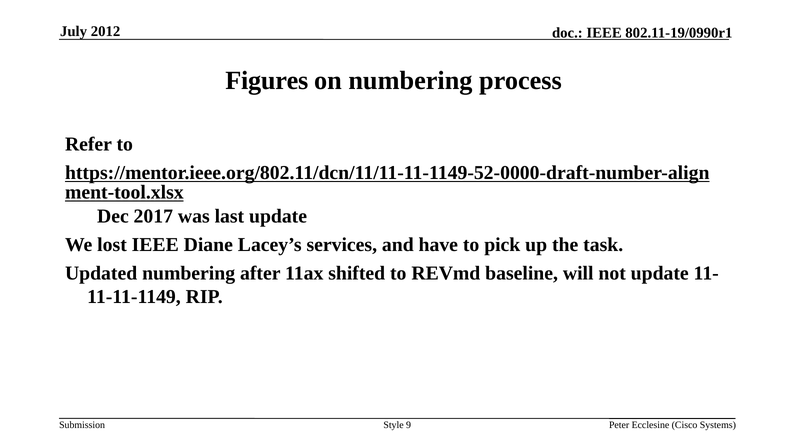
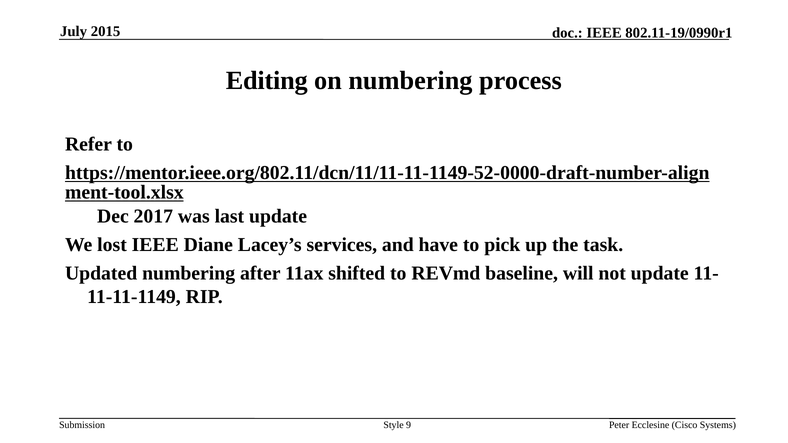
2012: 2012 -> 2015
Figures: Figures -> Editing
